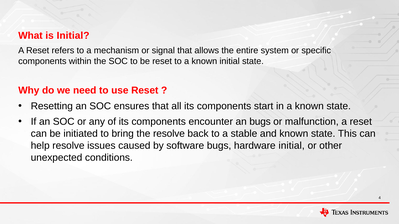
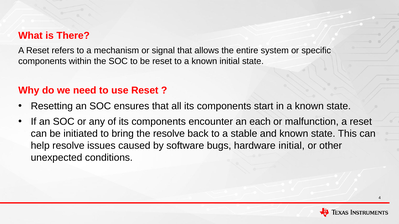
is Initial: Initial -> There
an bugs: bugs -> each
